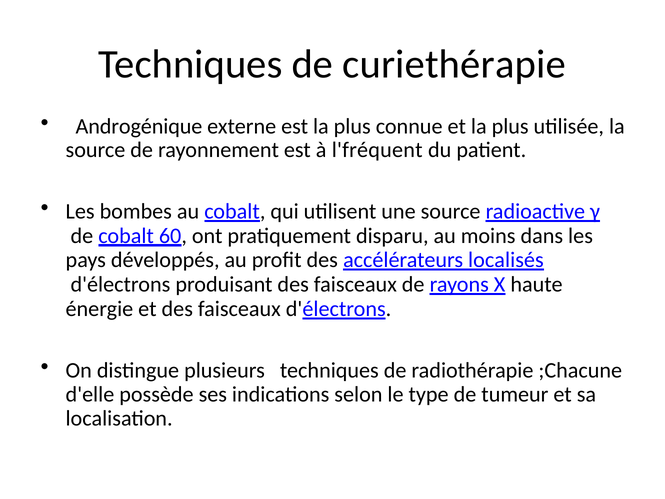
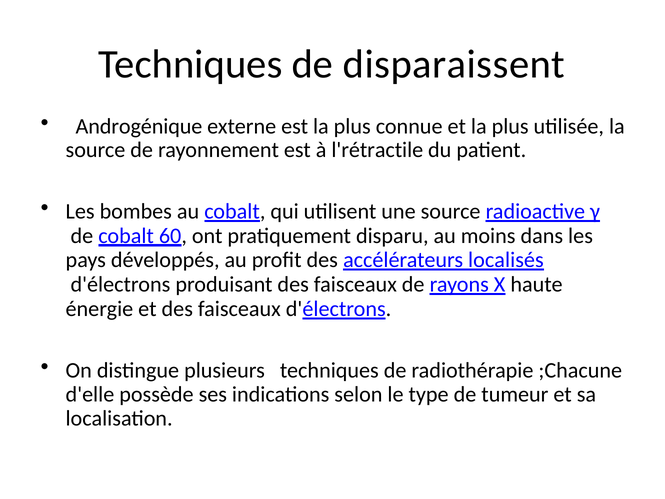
curiethérapie: curiethérapie -> disparaissent
l'fréquent: l'fréquent -> l'rétractile
